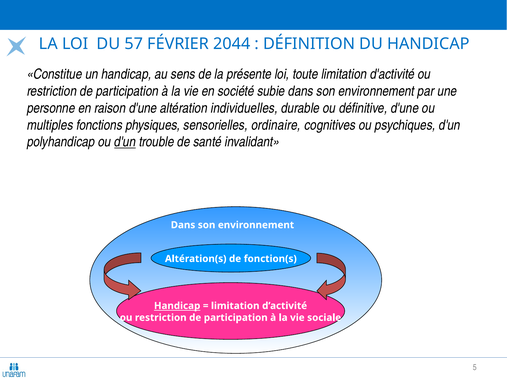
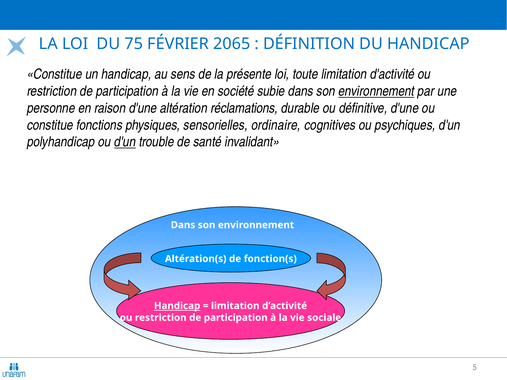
57: 57 -> 75
2044: 2044 -> 2065
environnement at (376, 91) underline: none -> present
individuelles: individuelles -> réclamations
multiples at (50, 125): multiples -> constitue
